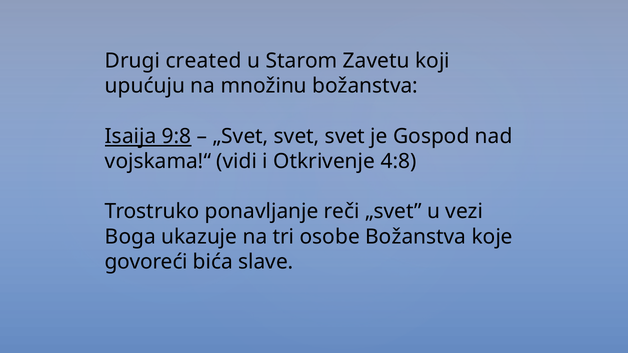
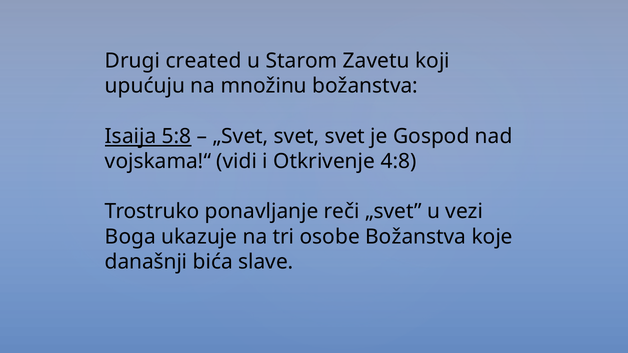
9:8: 9:8 -> 5:8
govoreći: govoreći -> današnji
